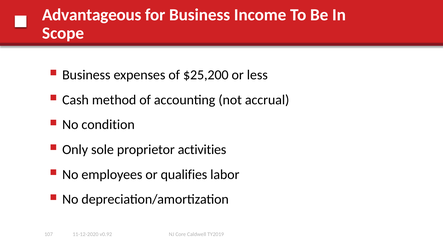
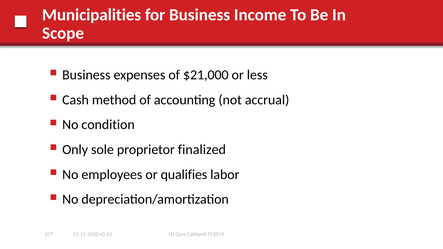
Advantageous: Advantageous -> Municipalities
$25,200: $25,200 -> $21,000
activities: activities -> finalized
